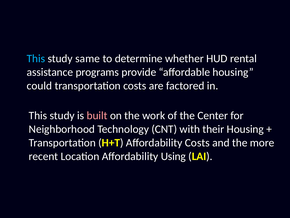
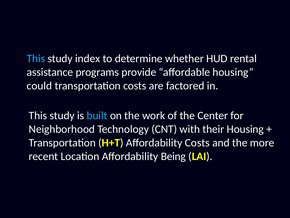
same: same -> index
built colour: pink -> light blue
Using: Using -> Being
